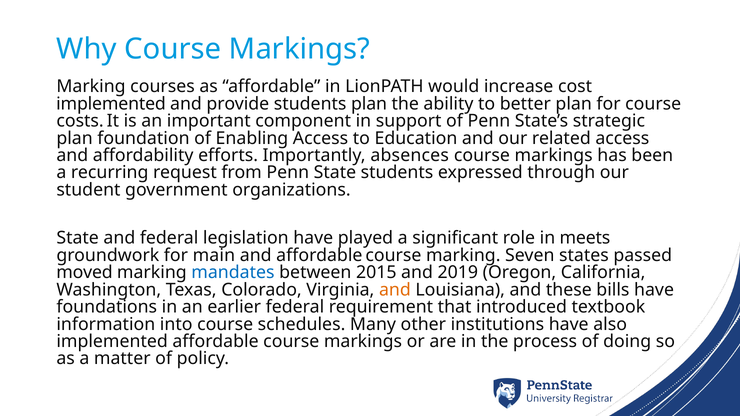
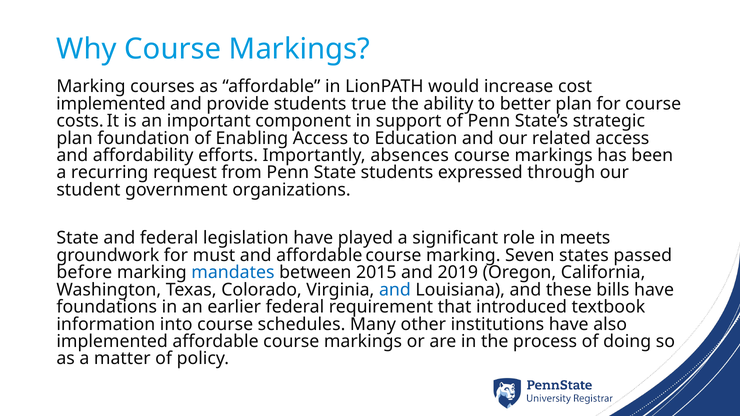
students plan: plan -> true
main: main -> must
moved: moved -> before
and at (395, 290) colour: orange -> blue
